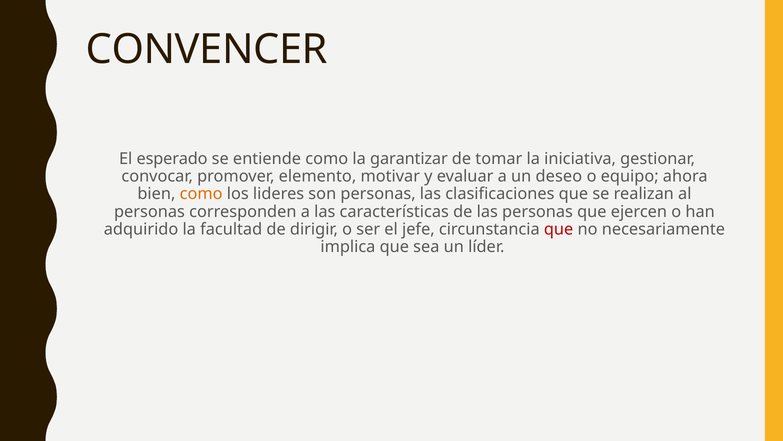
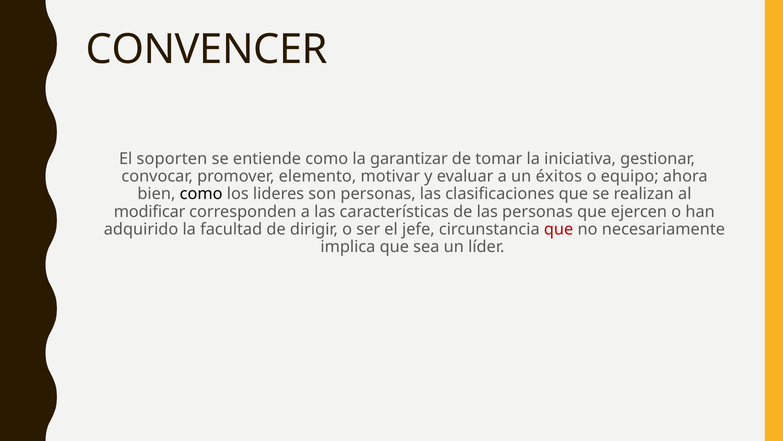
esperado: esperado -> soporten
deseo: deseo -> éxitos
como at (201, 194) colour: orange -> black
personas at (149, 211): personas -> modificar
